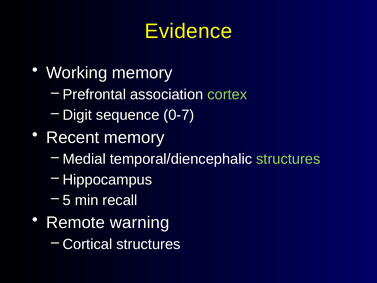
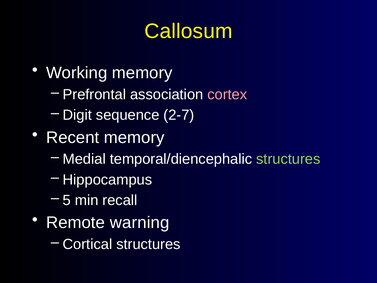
Evidence: Evidence -> Callosum
cortex colour: light green -> pink
0-7: 0-7 -> 2-7
